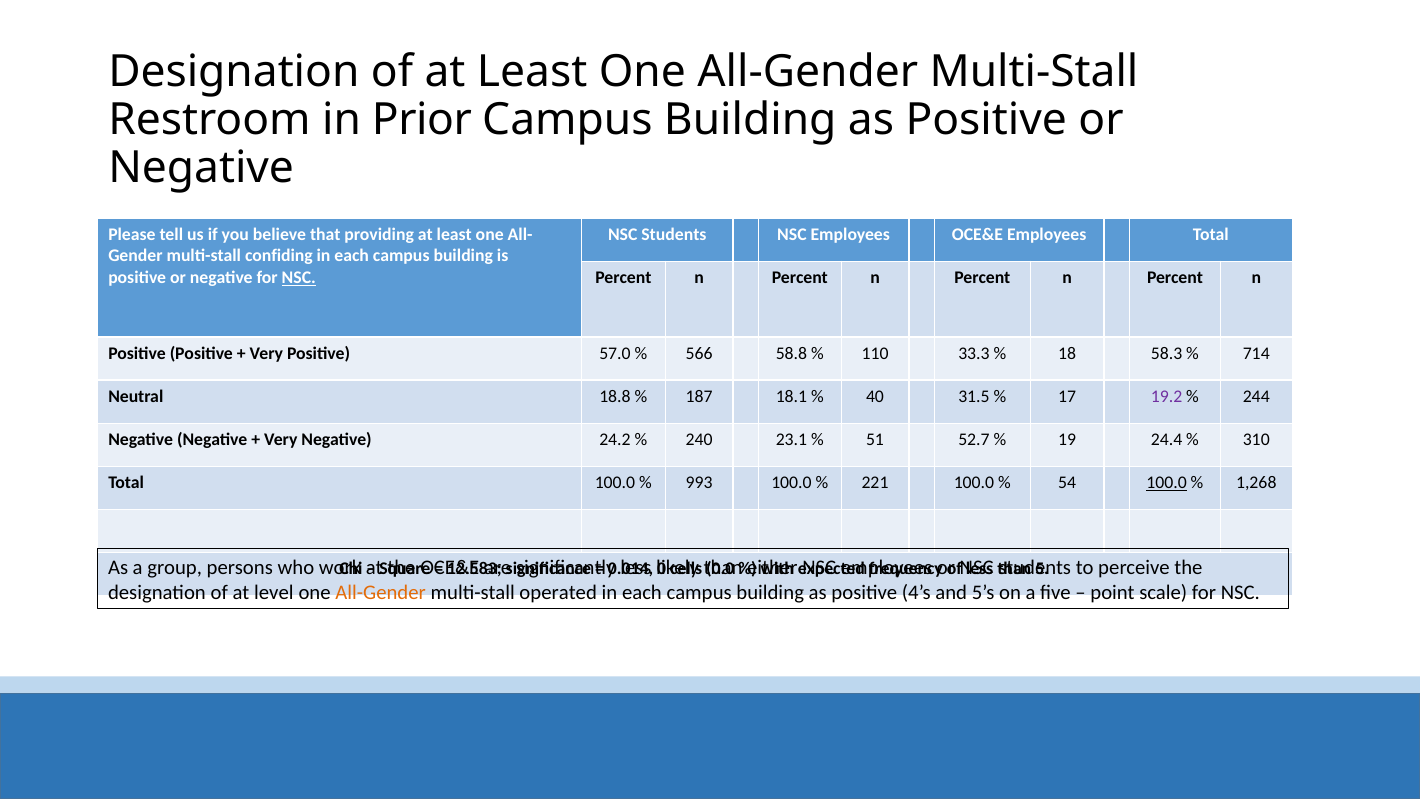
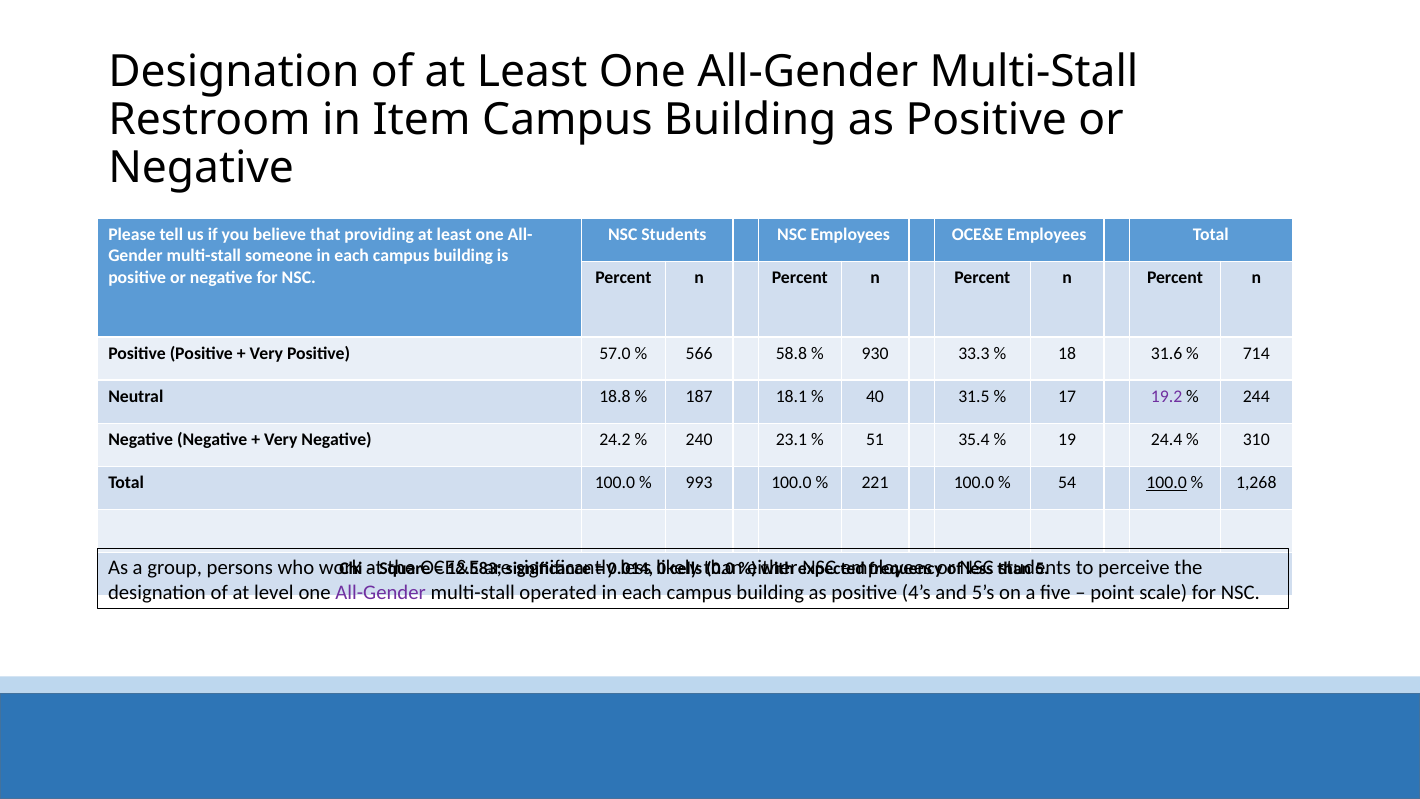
Prior: Prior -> Item
confiding: confiding -> someone
NSC at (299, 278) underline: present -> none
110: 110 -> 930
58.3: 58.3 -> 31.6
52.7: 52.7 -> 35.4
All-Gender at (381, 592) colour: orange -> purple
